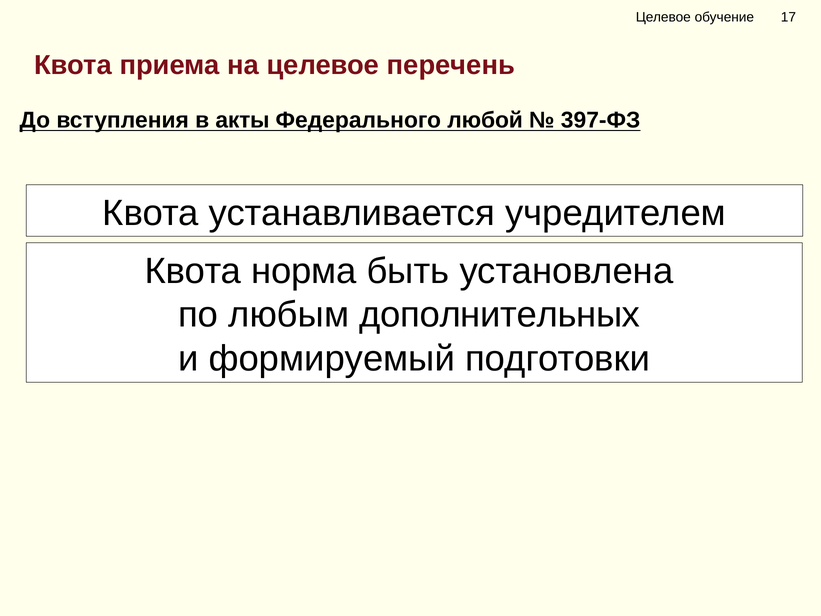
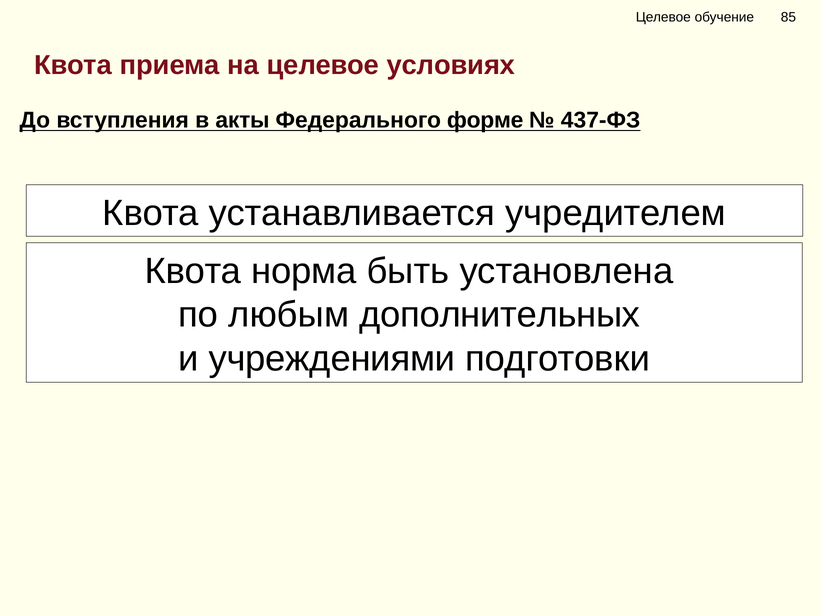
17: 17 -> 85
перечень: перечень -> условиях
любой: любой -> форме
397-ФЗ: 397-ФЗ -> 437-ФЗ
формируемый: формируемый -> учреждениями
